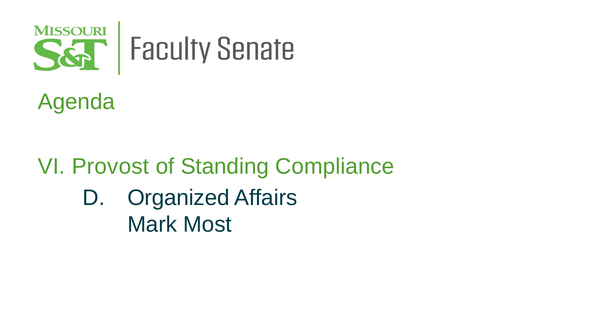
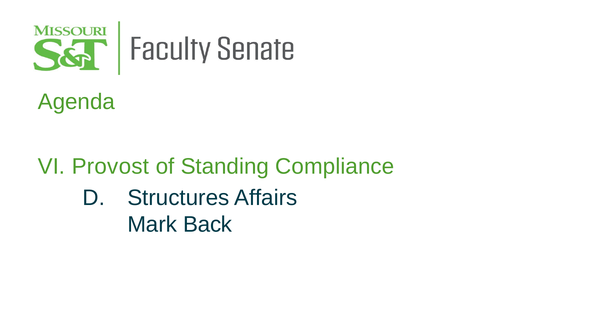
Organized: Organized -> Structures
Most: Most -> Back
